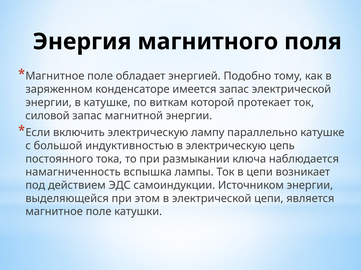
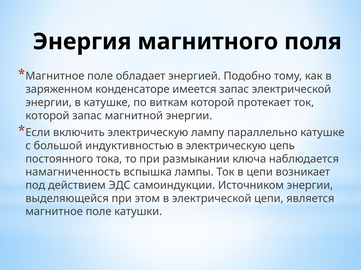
силовой at (47, 116): силовой -> которой
